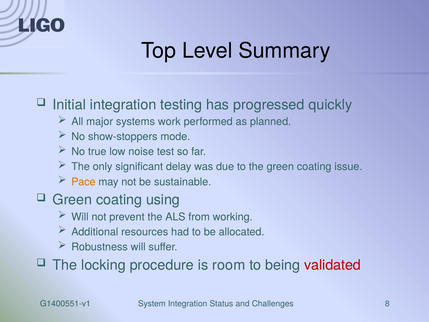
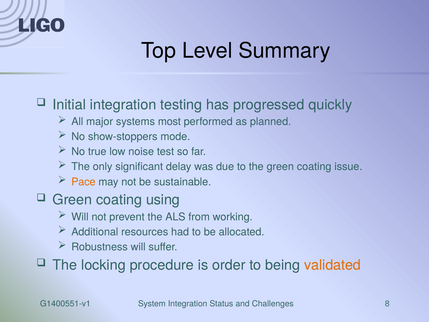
work: work -> most
room: room -> order
validated colour: red -> orange
